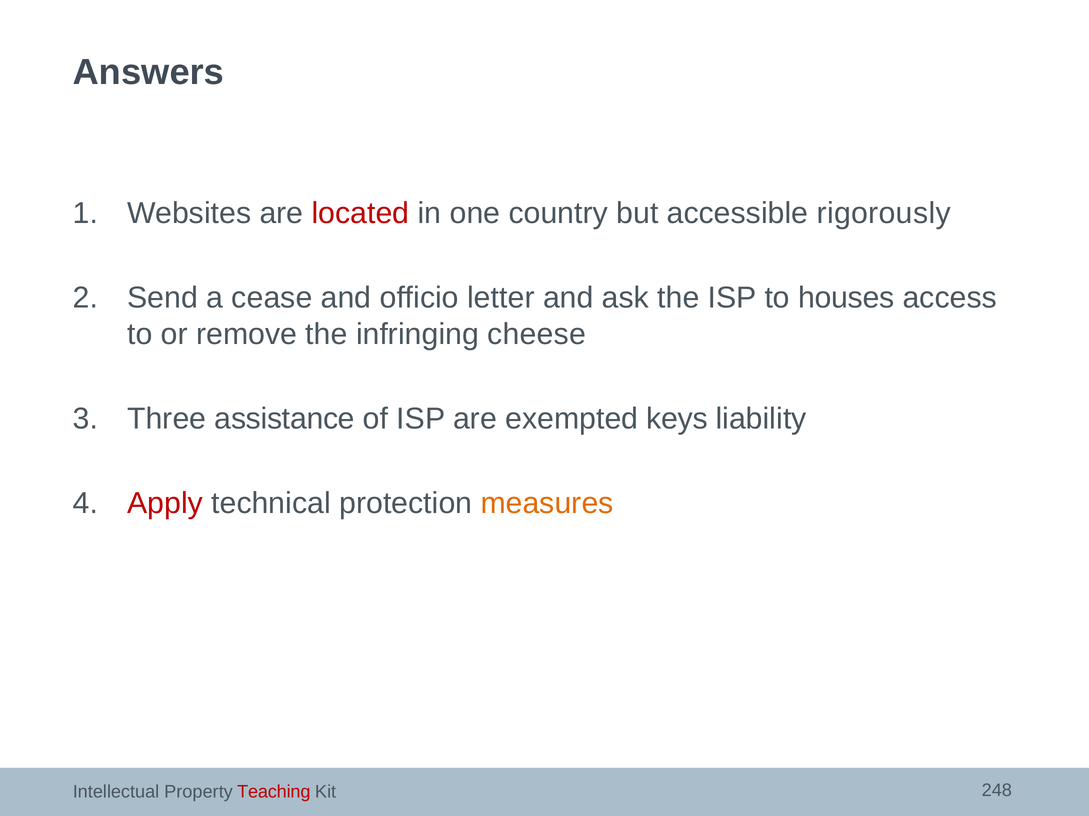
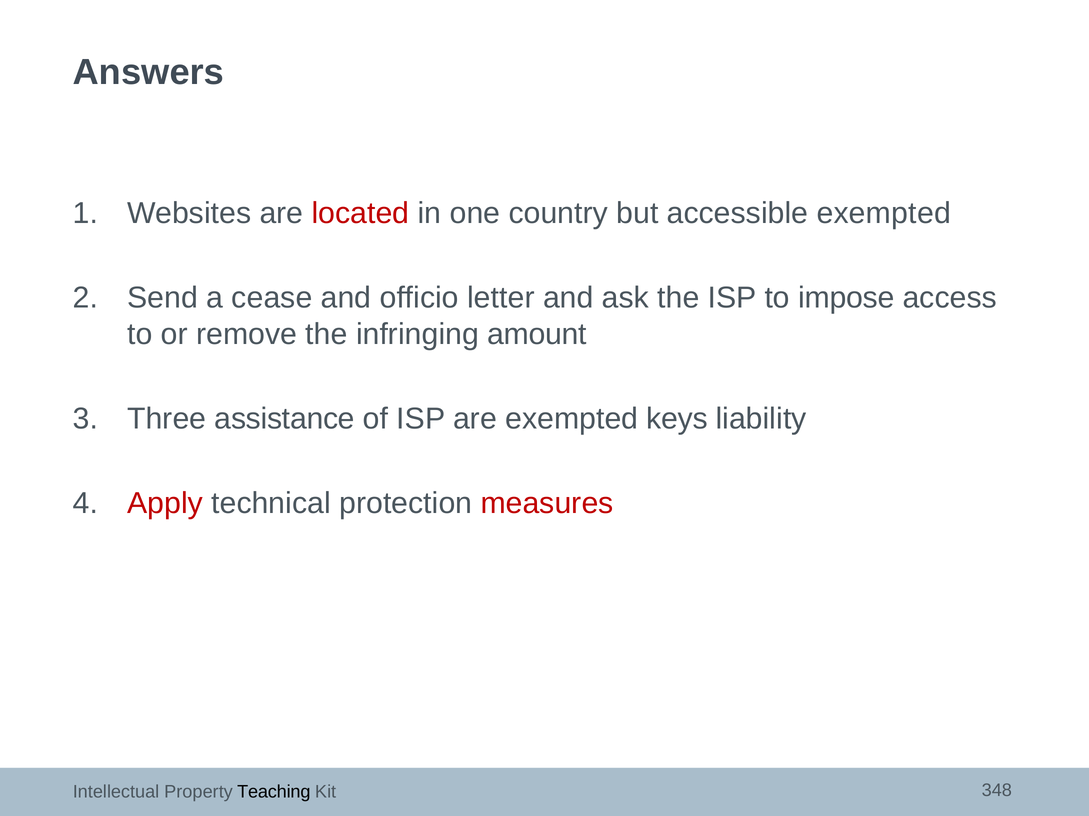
accessible rigorously: rigorously -> exempted
houses: houses -> impose
cheese: cheese -> amount
measures colour: orange -> red
Teaching colour: red -> black
248: 248 -> 348
